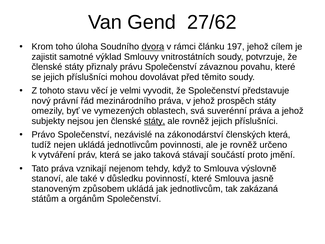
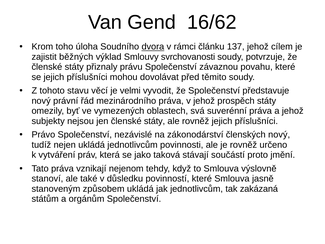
27/62: 27/62 -> 16/62
197: 197 -> 137
samotné: samotné -> běžných
vnitrostátních: vnitrostátních -> svrchovanosti
státy at (155, 121) underline: present -> none
členských která: která -> nový
